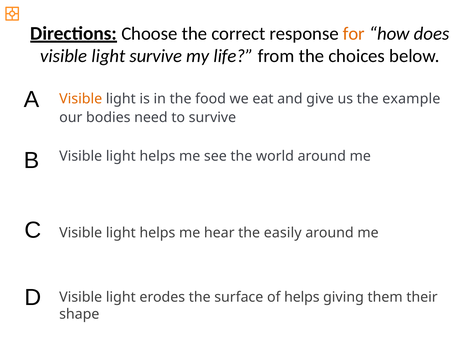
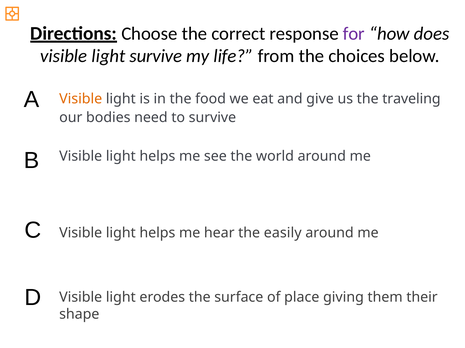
for colour: orange -> purple
example: example -> traveling
of helps: helps -> place
